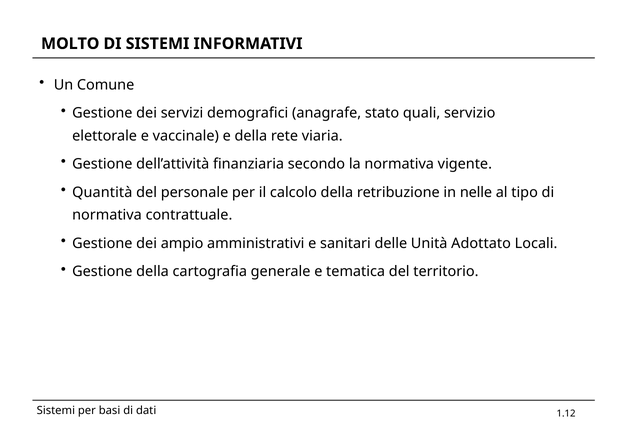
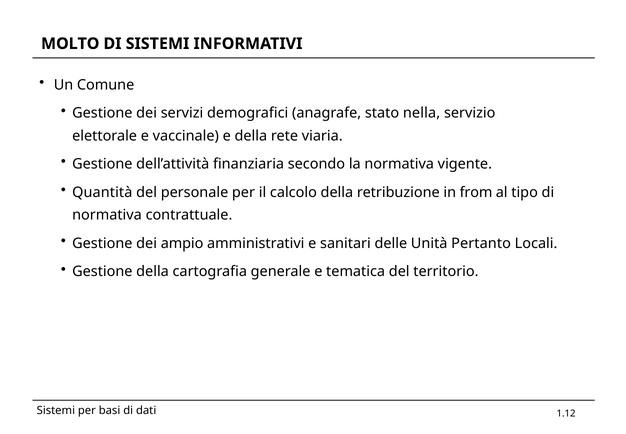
quali: quali -> nella
nelle: nelle -> from
Adottato: Adottato -> Pertanto
